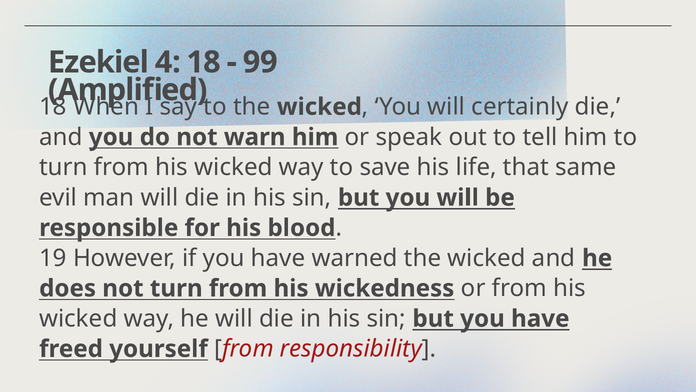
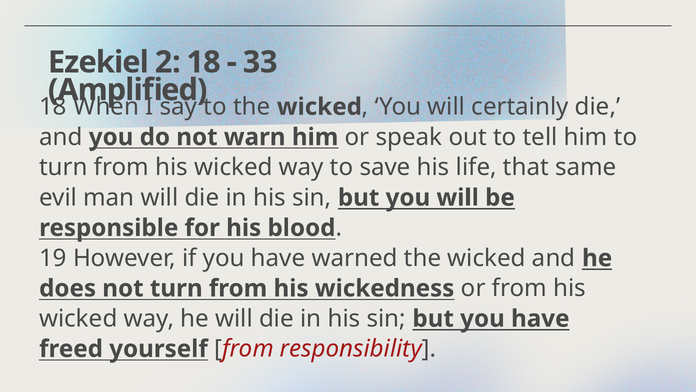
4: 4 -> 2
99: 99 -> 33
